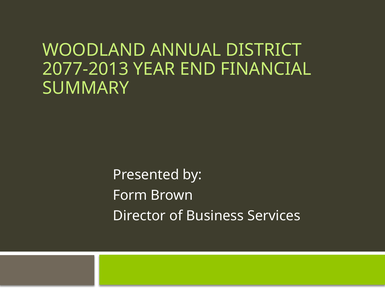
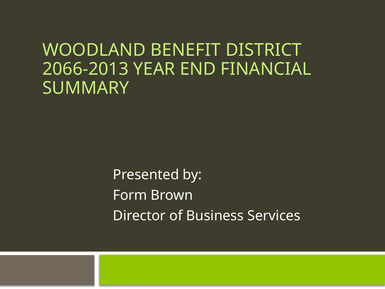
ANNUAL: ANNUAL -> BENEFIT
2077-2013: 2077-2013 -> 2066-2013
